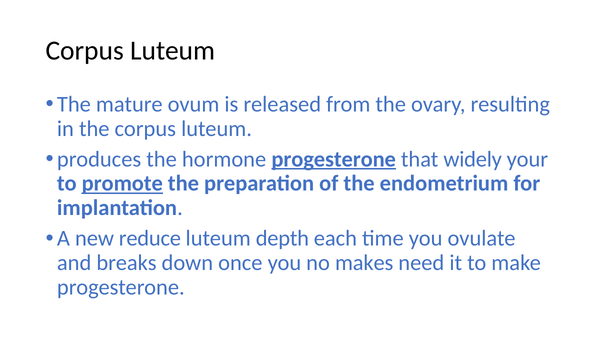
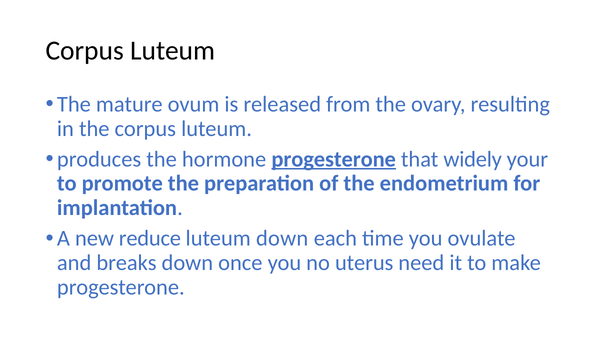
promote underline: present -> none
luteum depth: depth -> down
makes: makes -> uterus
